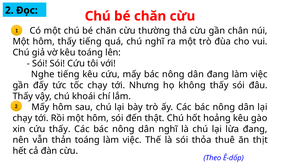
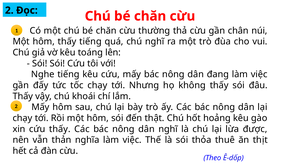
lừa đang: đang -> được
thản toáng: toáng -> nghĩa
